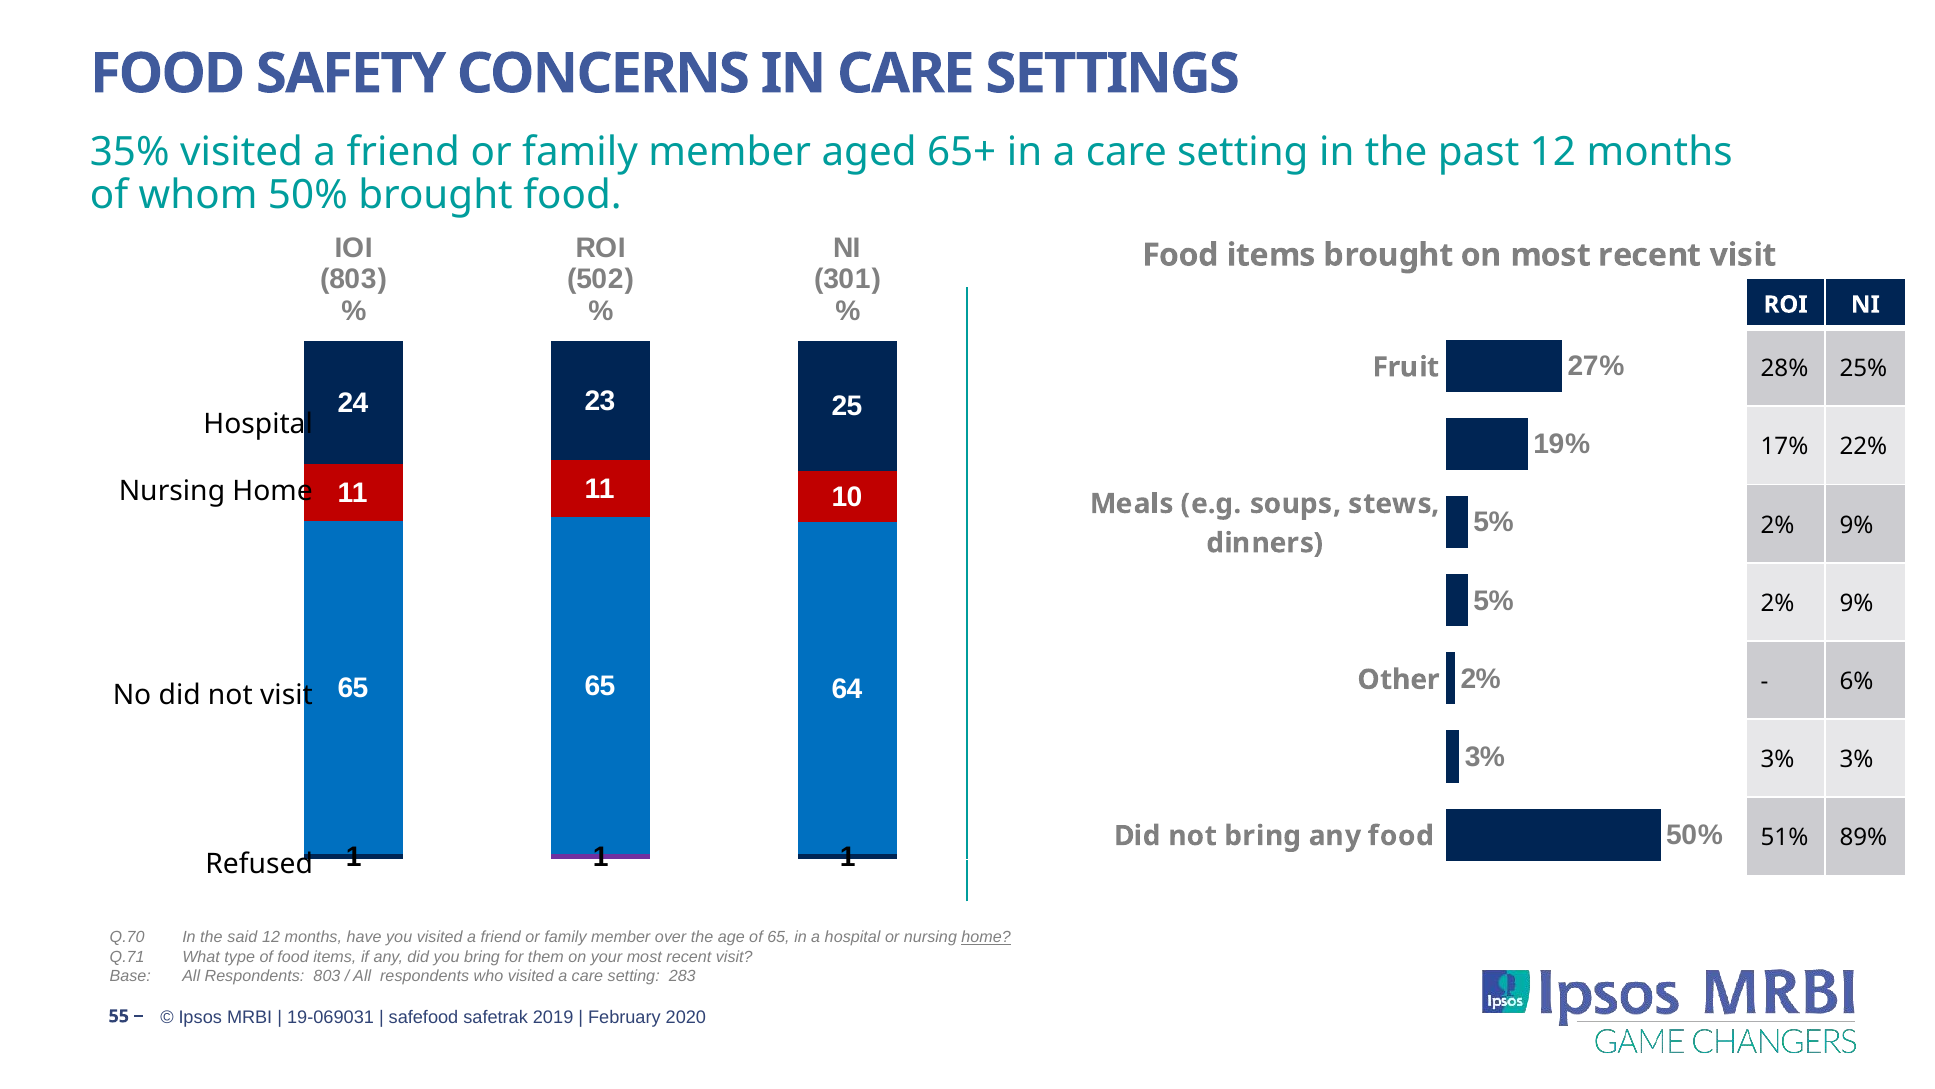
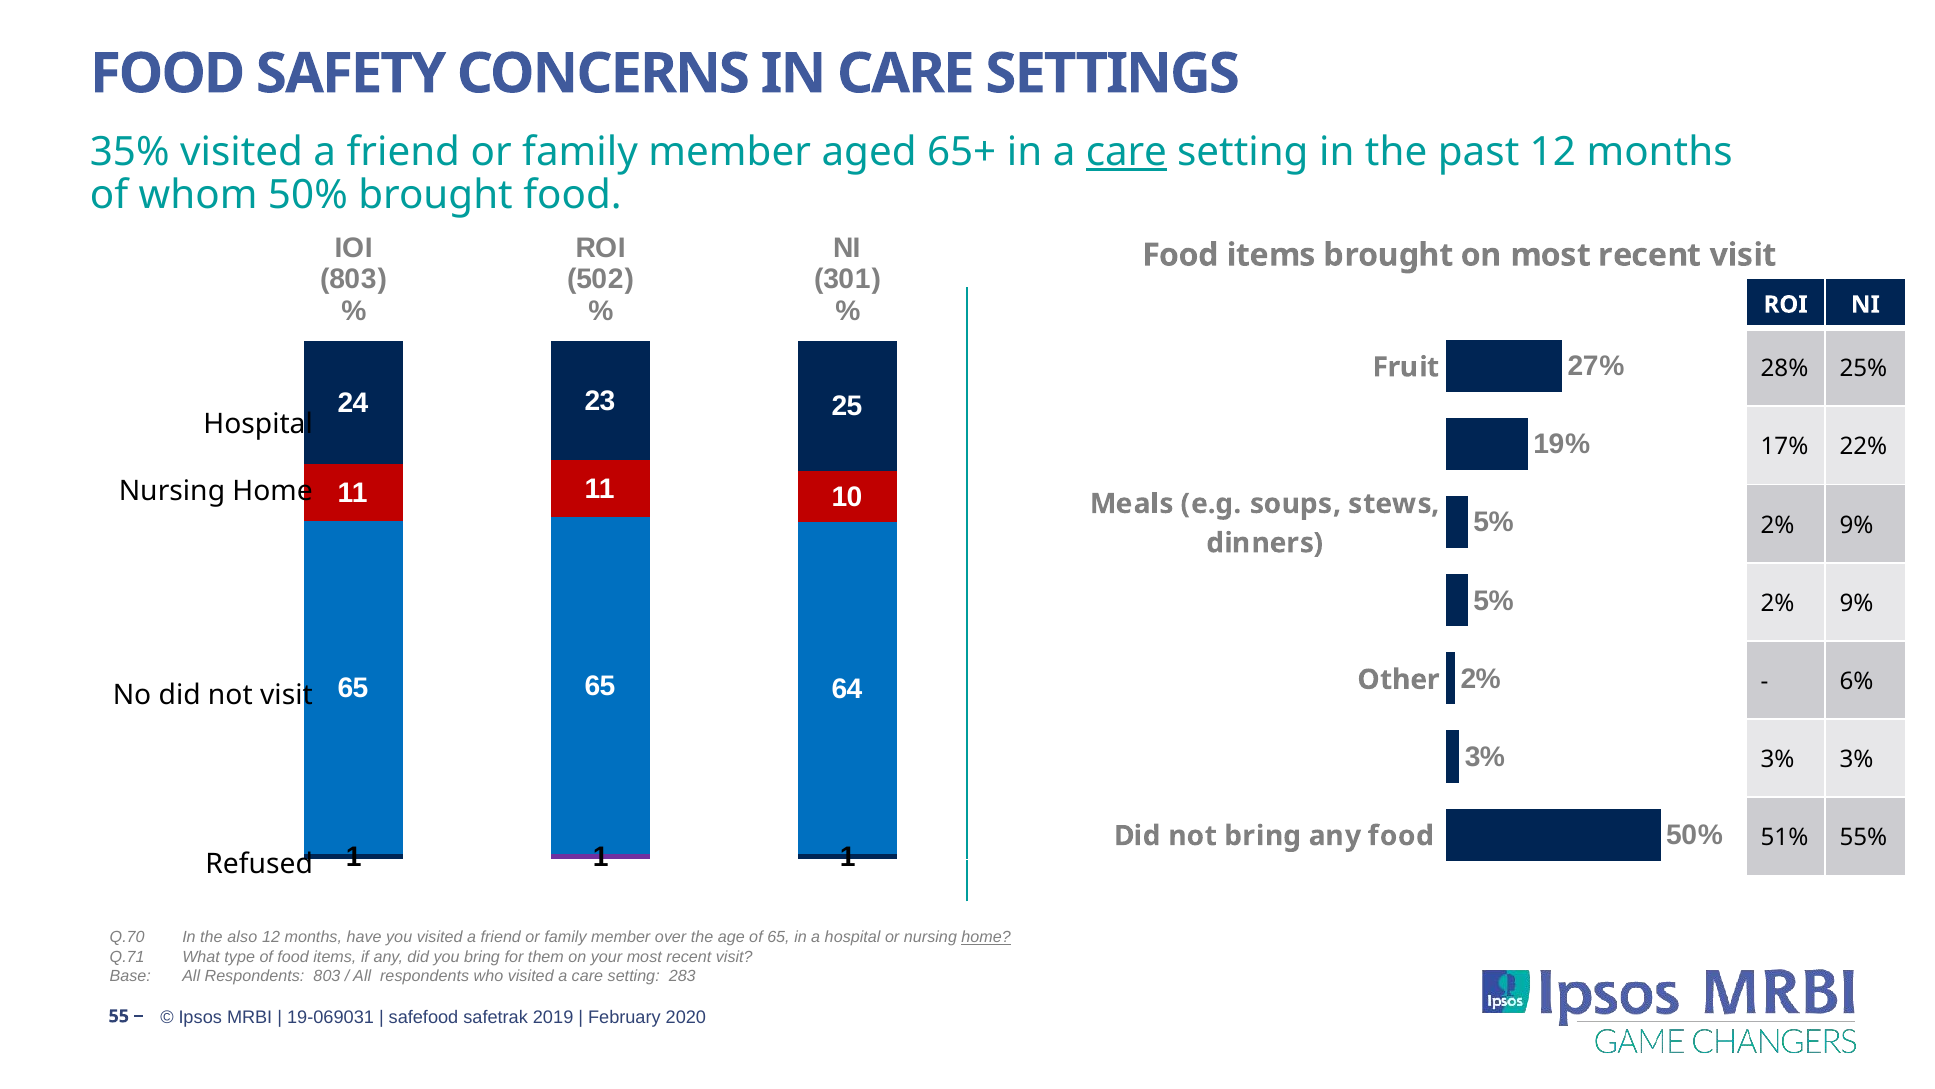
care at (1126, 152) underline: none -> present
89%: 89% -> 55%
said: said -> also
